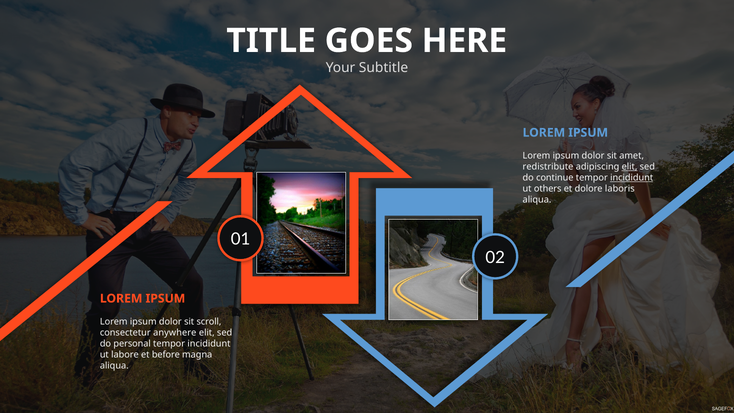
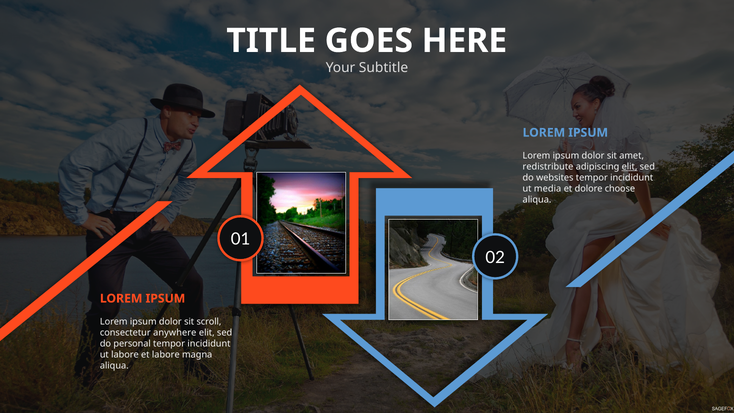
continue: continue -> websites
incididunt at (632, 178) underline: present -> none
others: others -> media
laboris: laboris -> choose
et before: before -> labore
